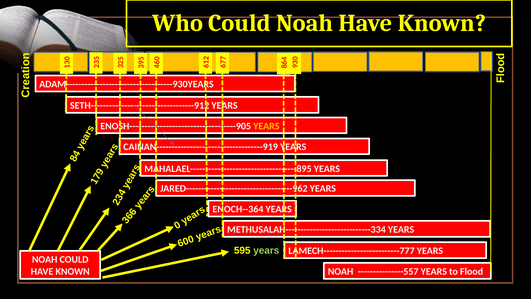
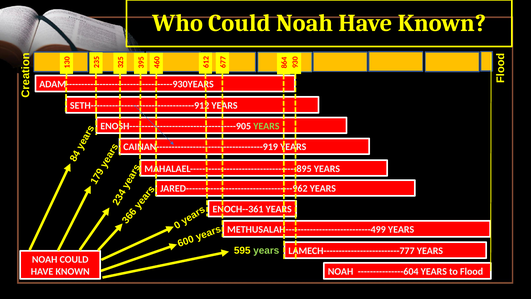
YEARS at (266, 126) colour: yellow -> light green
ENOCH--364: ENOCH--364 -> ENOCH--361
METHUSALAH----------------------------334: METHUSALAH----------------------------334 -> METHUSALAH----------------------------499
---------------557: ---------------557 -> ---------------604
